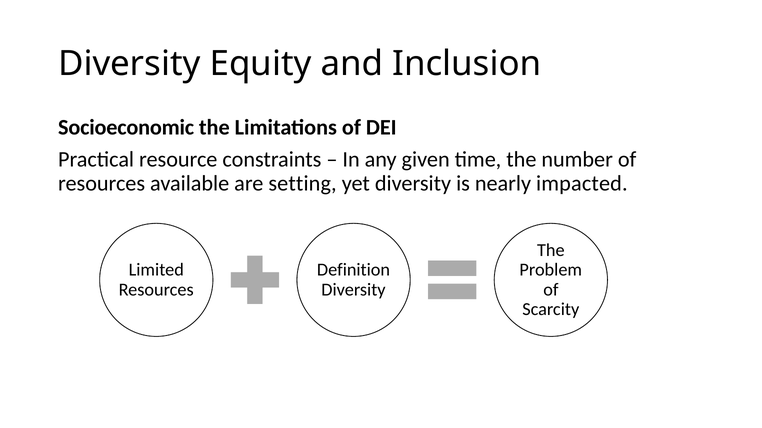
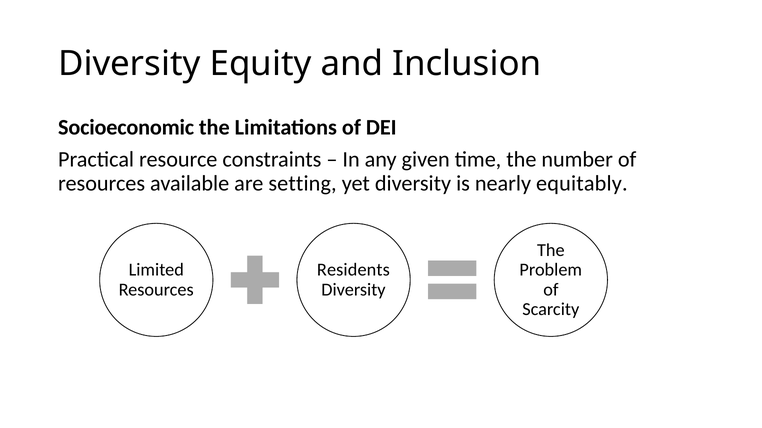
impacted: impacted -> equitably
Definition: Definition -> Residents
